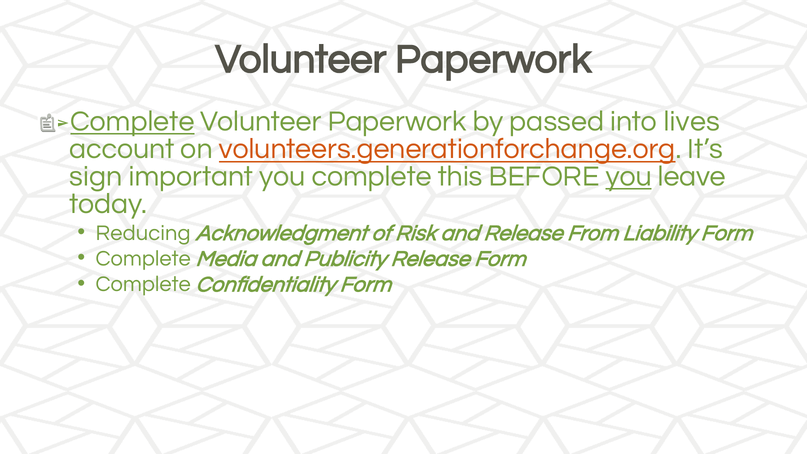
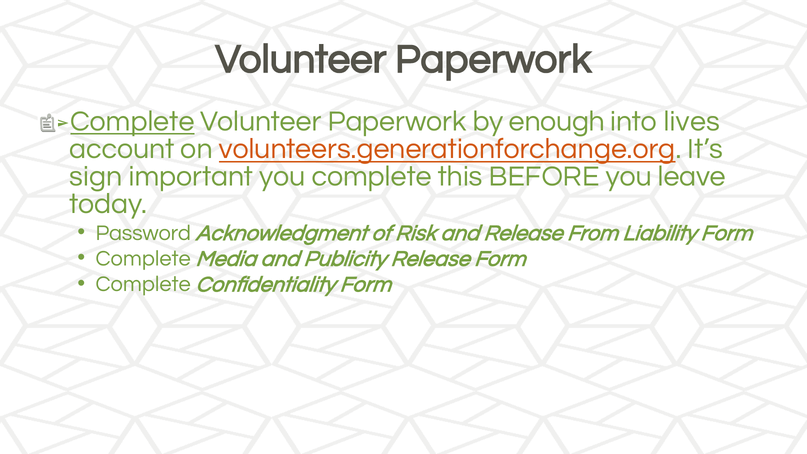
passed: passed -> enough
you at (629, 176) underline: present -> none
Reducing: Reducing -> Password
